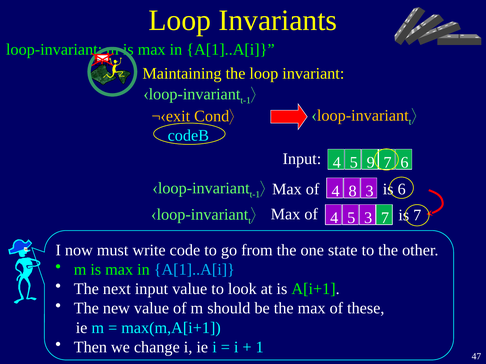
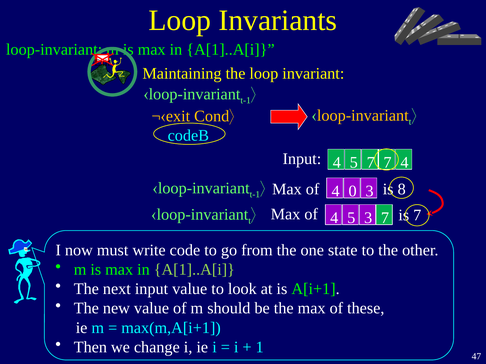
5 9: 9 -> 7
7 6: 6 -> 4
8: 8 -> 0
is 6: 6 -> 8
A[1]..A[i at (194, 270) colour: light blue -> light green
